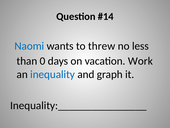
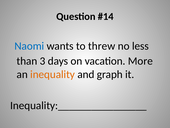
0: 0 -> 3
Work: Work -> More
inequality colour: blue -> orange
